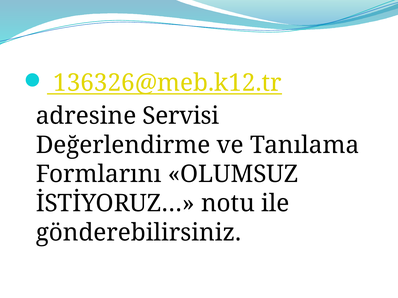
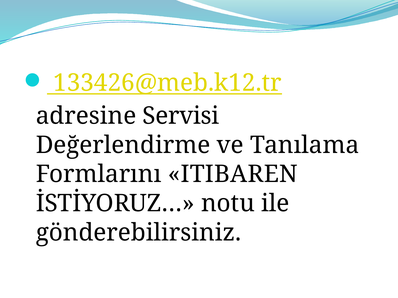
136326@meb.k12.tr: 136326@meb.k12.tr -> 133426@meb.k12.tr
OLUMSUZ: OLUMSUZ -> ITIBAREN
